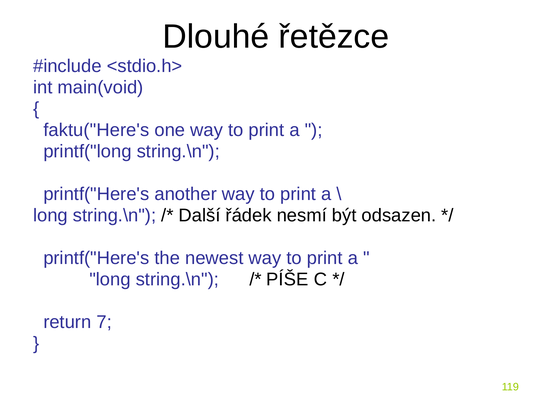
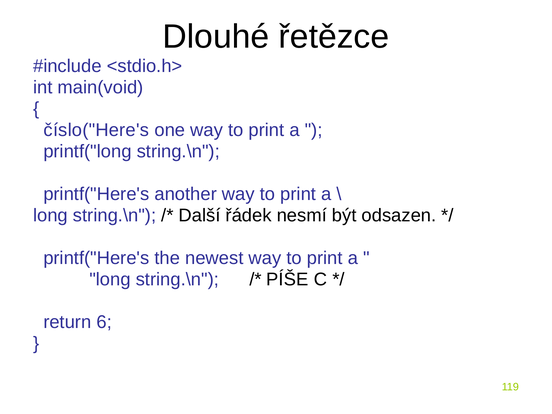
faktu("Here's: faktu("Here's -> číslo("Here's
7: 7 -> 6
